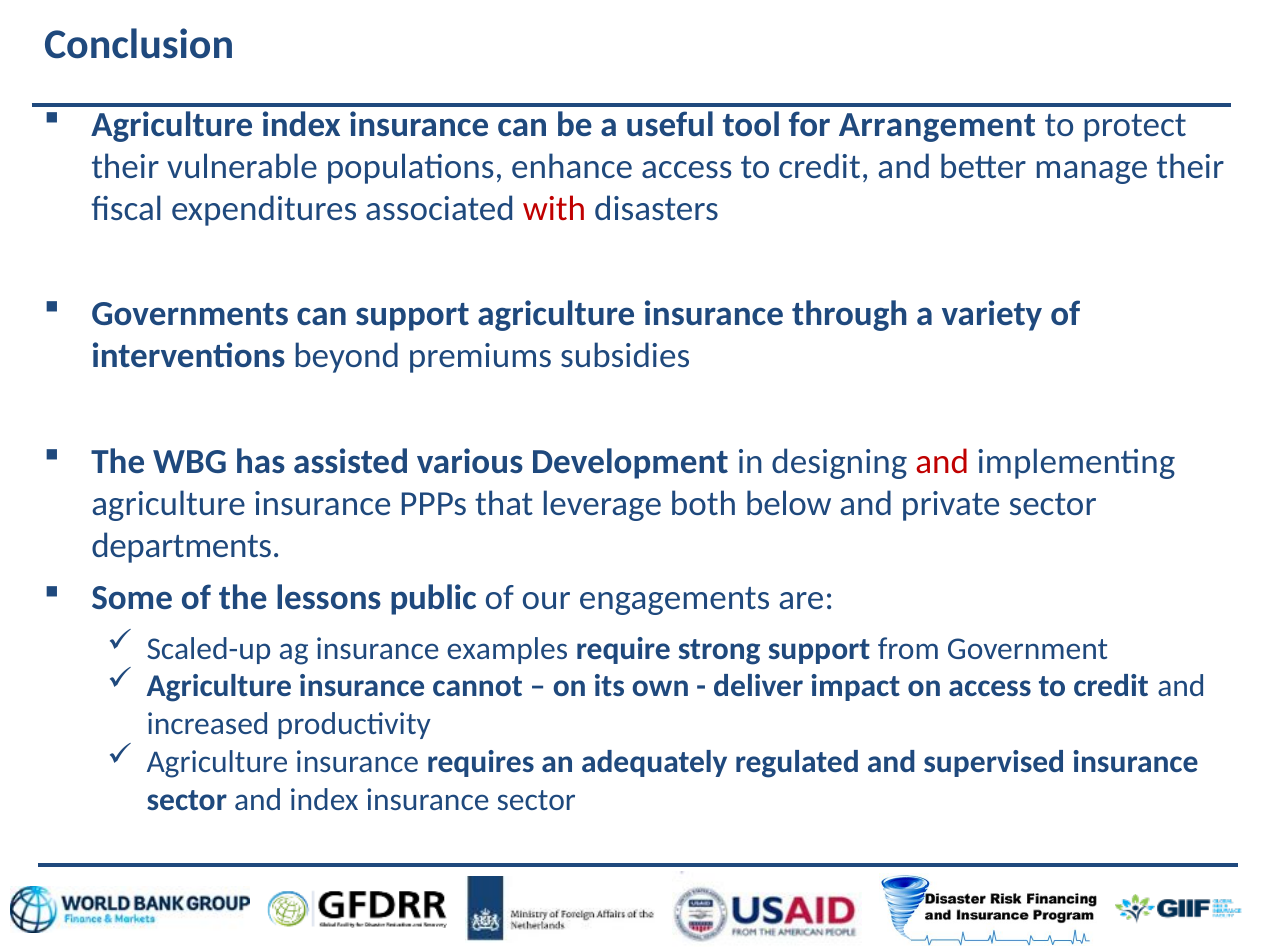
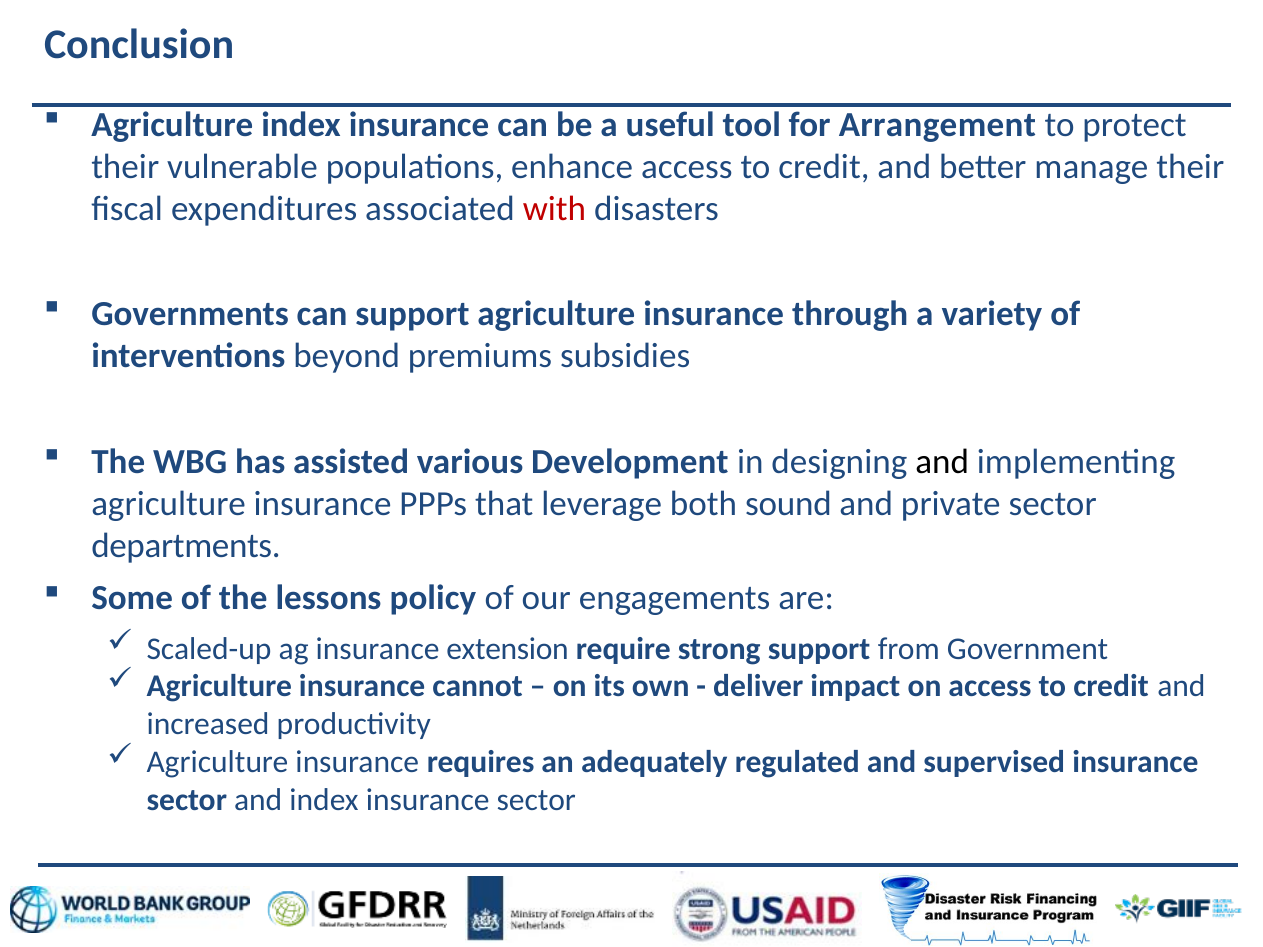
and at (942, 462) colour: red -> black
below: below -> sound
public: public -> policy
examples: examples -> extension
